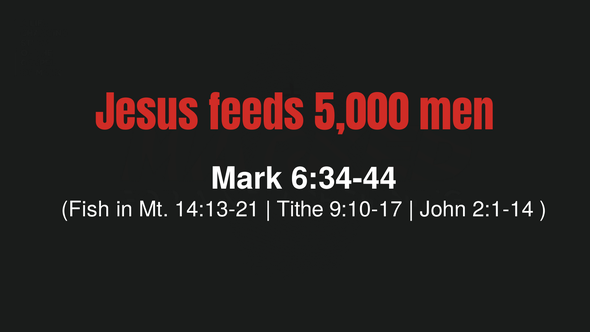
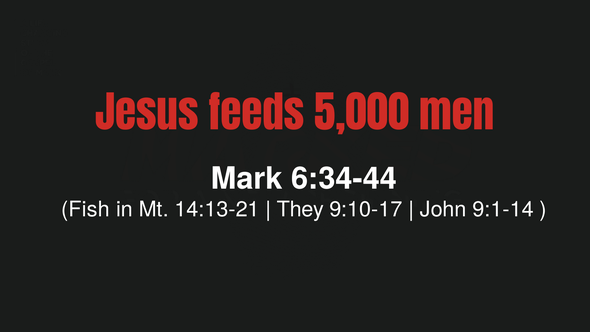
Tithe: Tithe -> They
2:1-14: 2:1-14 -> 9:1-14
